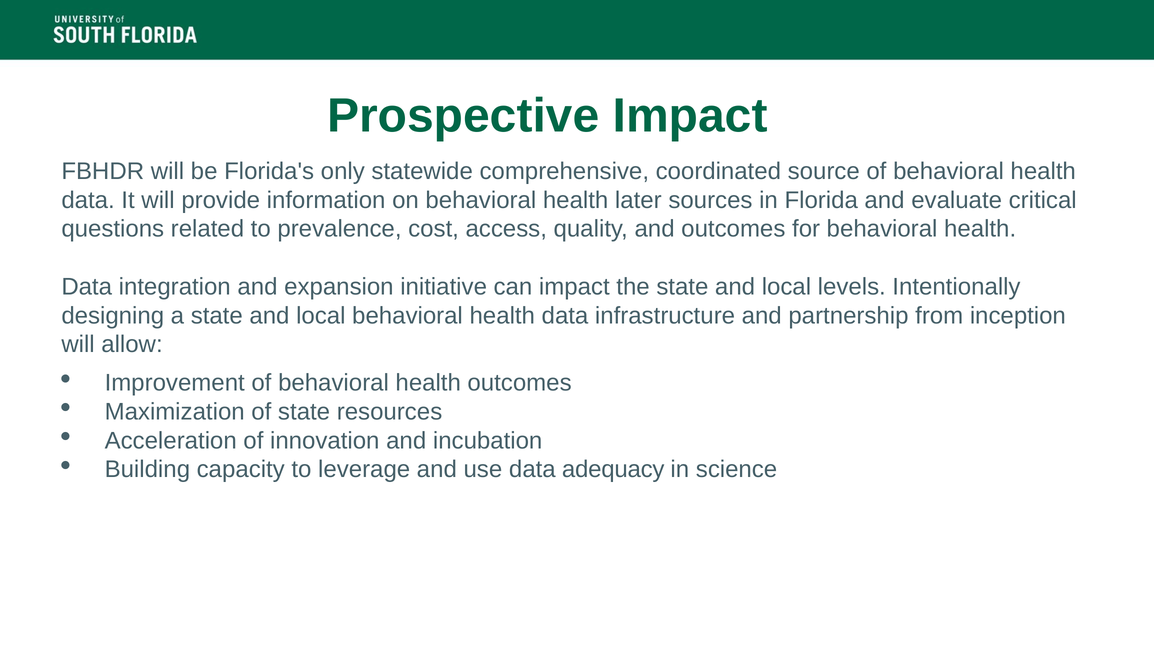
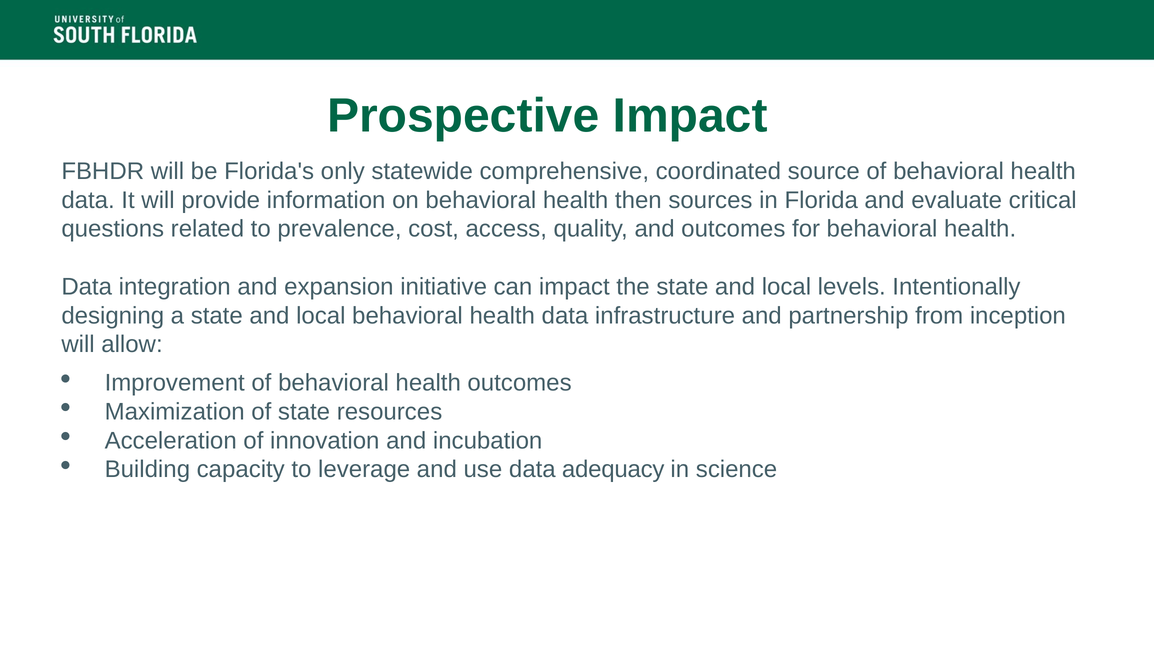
later: later -> then
